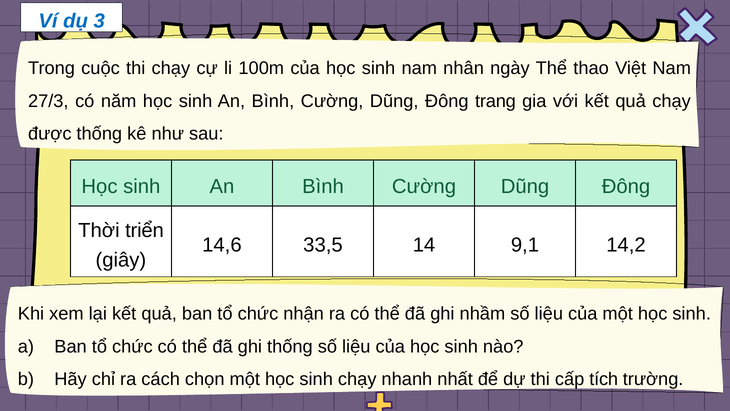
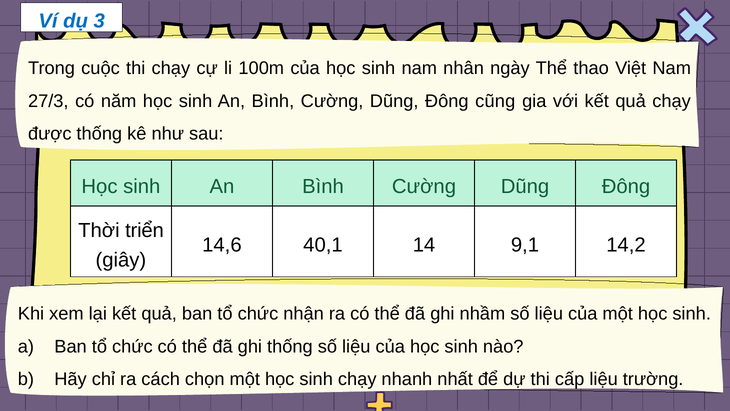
trang: trang -> cũng
33,5: 33,5 -> 40,1
cấp tích: tích -> liệu
